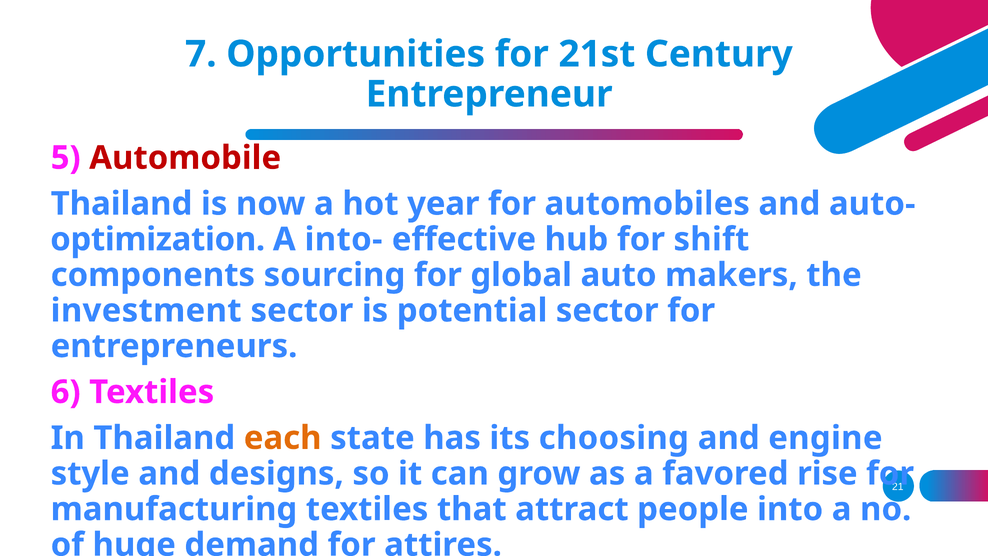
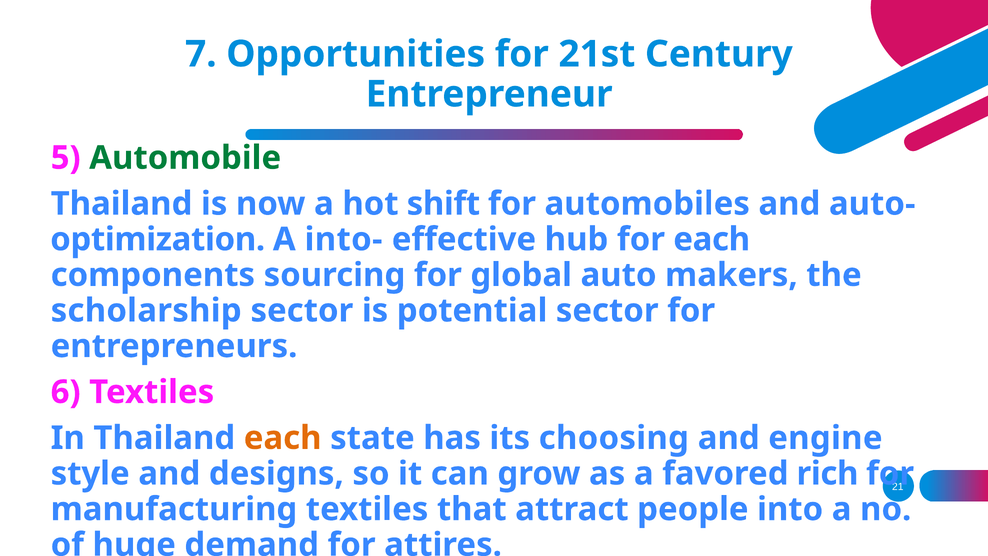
Automobile colour: red -> green
year: year -> shift
for shift: shift -> each
investment: investment -> scholarship
rise: rise -> rich
